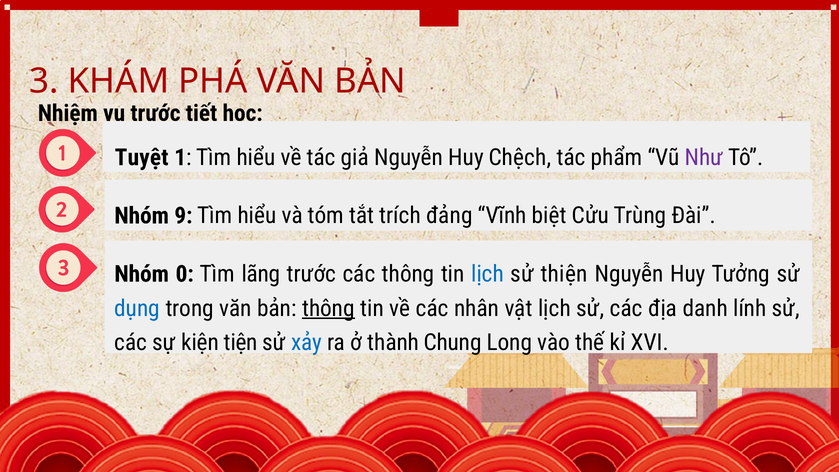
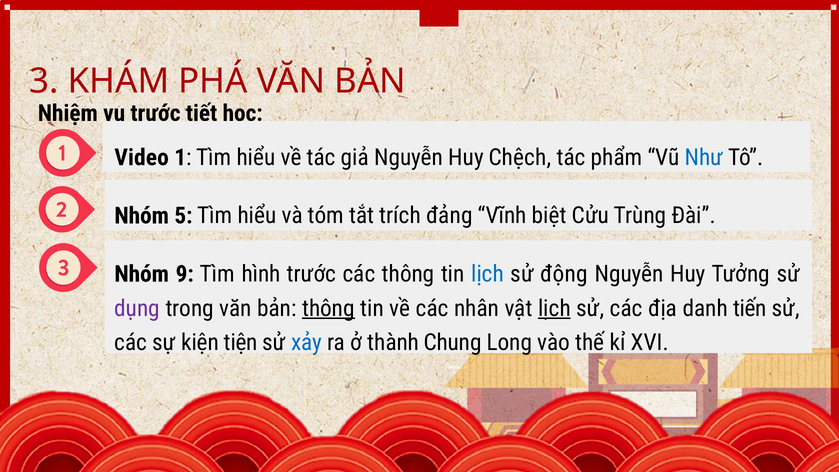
Tuyệt: Tuyệt -> Video
Như colour: purple -> blue
9: 9 -> 5
0: 0 -> 9
lãng: lãng -> hình
thiện: thiện -> động
dụng colour: blue -> purple
lịch at (554, 308) underline: none -> present
lính: lính -> tiến
